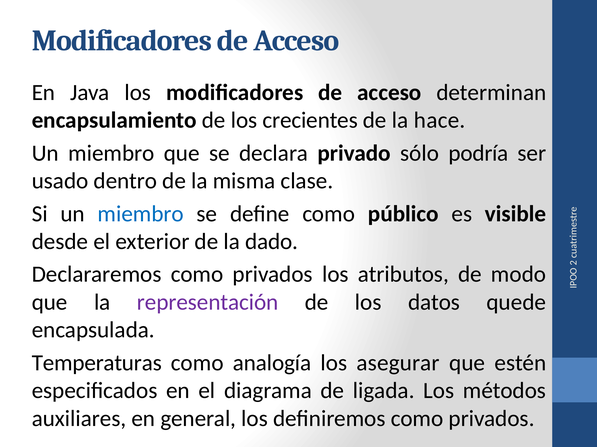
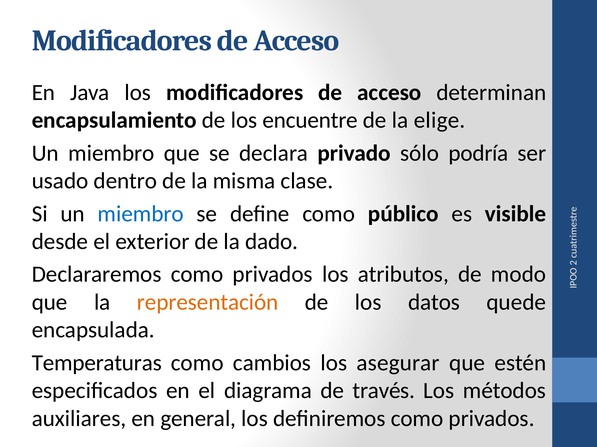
crecientes: crecientes -> encuentre
hace: hace -> elige
representación colour: purple -> orange
analogía: analogía -> cambios
ligada: ligada -> través
